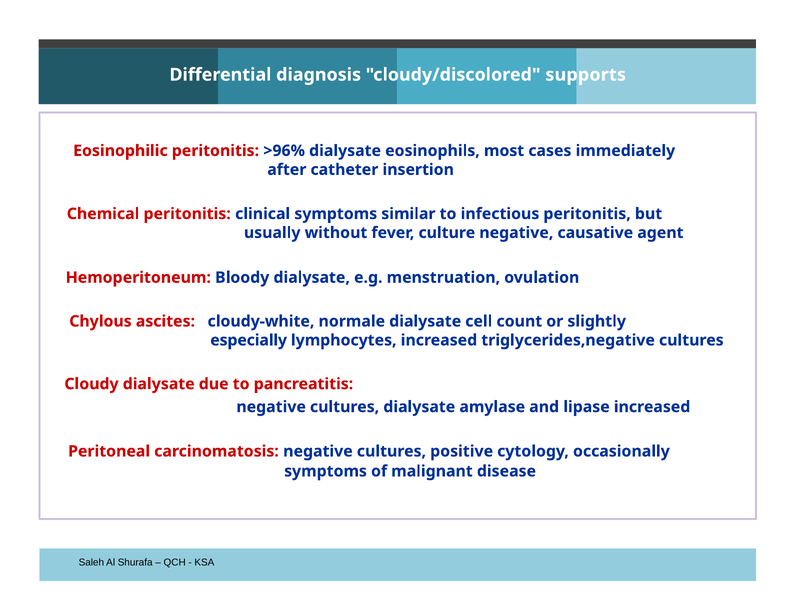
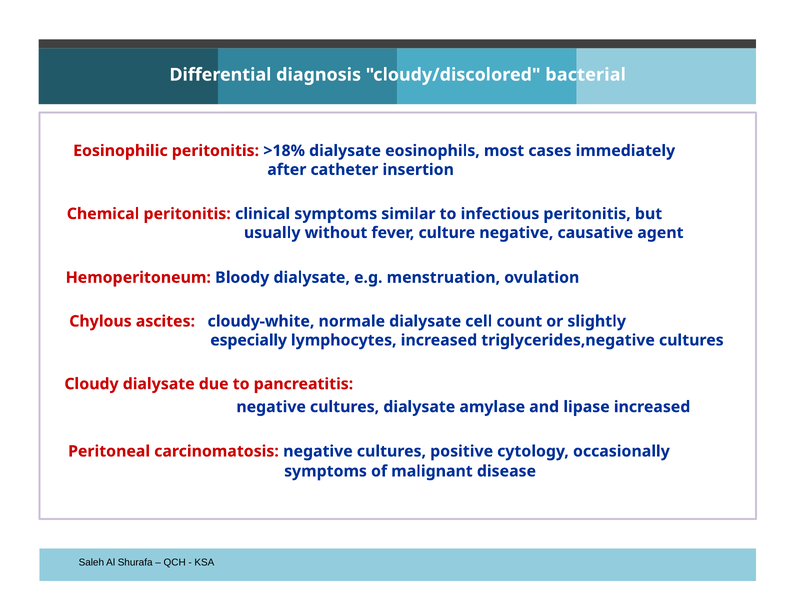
supports: supports -> bacterial
>96%: >96% -> >18%
